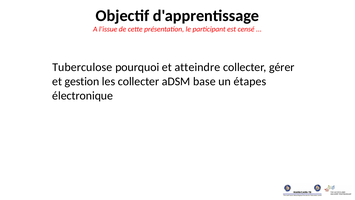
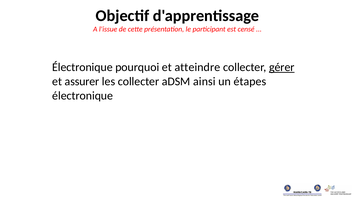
Tuberculose at (82, 67): Tuberculose -> Électronique
gérer underline: none -> present
gestion: gestion -> assurer
base: base -> ainsi
